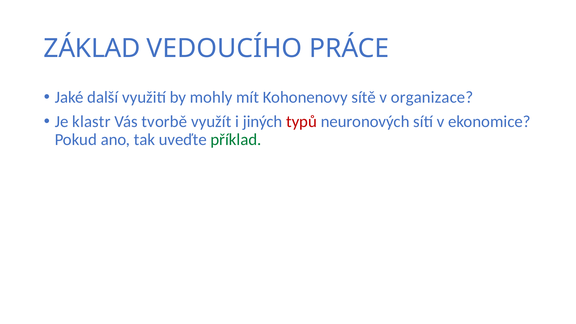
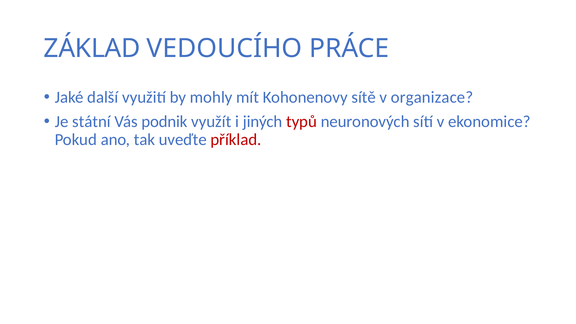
klastr: klastr -> státní
tvorbě: tvorbě -> podnik
příklad colour: green -> red
